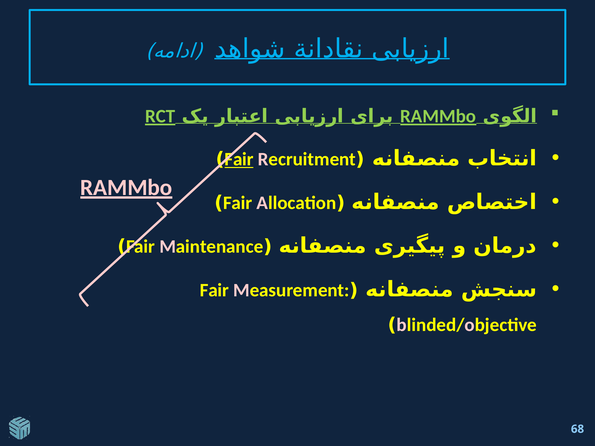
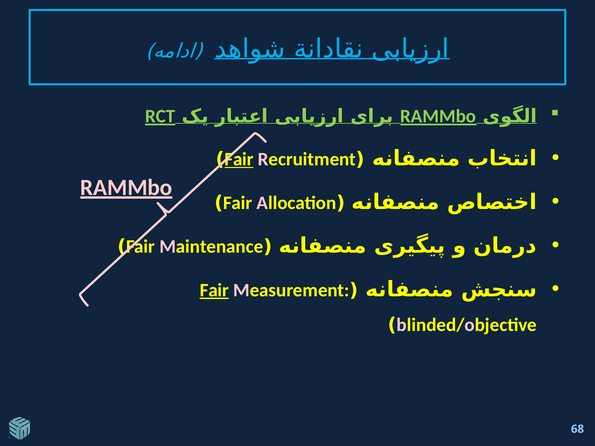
Fair at (214, 290) underline: none -> present
